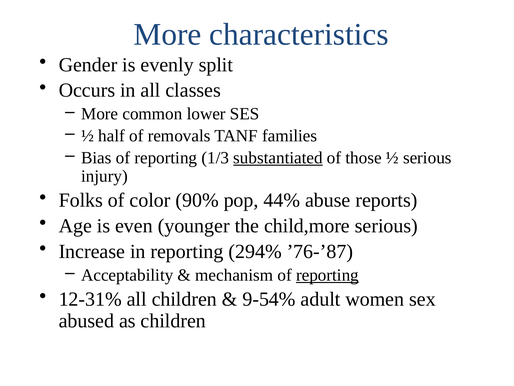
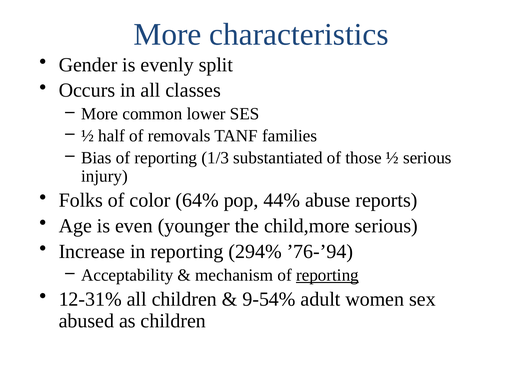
substantiated underline: present -> none
90%: 90% -> 64%
’76-’87: ’76-’87 -> ’76-’94
